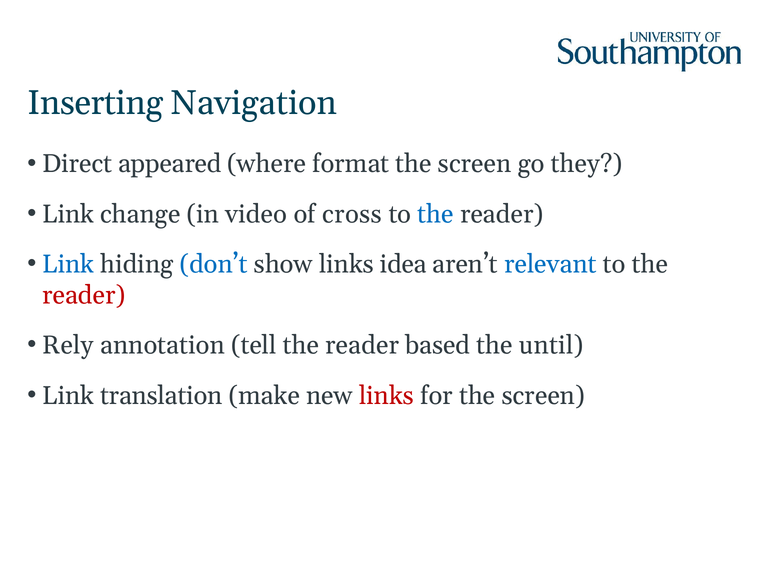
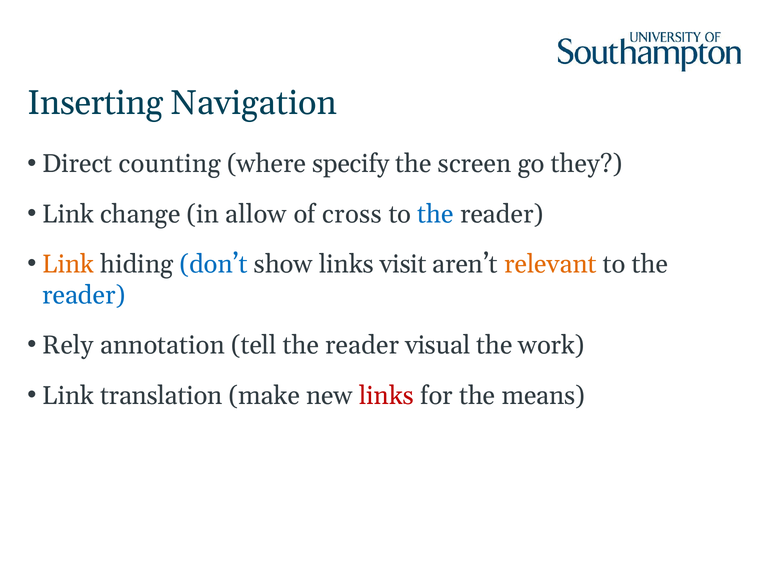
appeared: appeared -> counting
format: format -> specify
video: video -> allow
Link at (68, 264) colour: blue -> orange
idea: idea -> visit
relevant colour: blue -> orange
reader at (84, 295) colour: red -> blue
based: based -> visual
until: until -> work
for the screen: screen -> means
